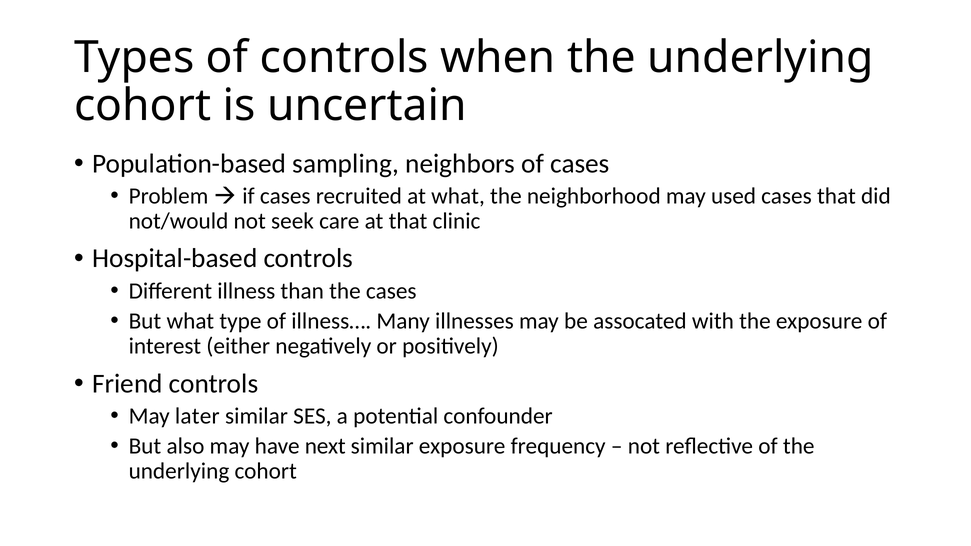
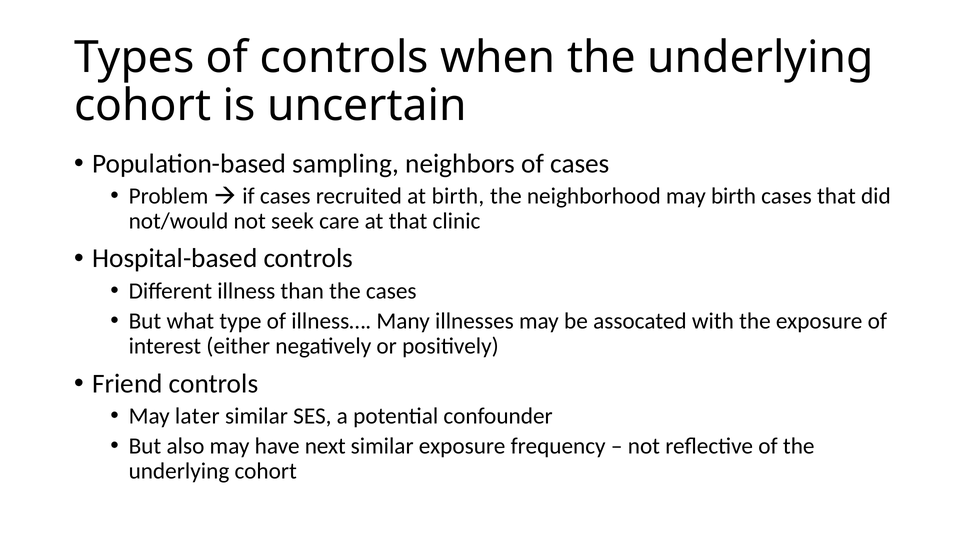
at what: what -> birth
may used: used -> birth
